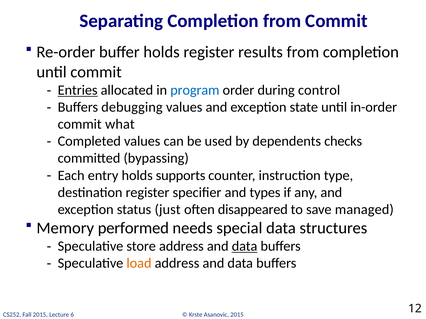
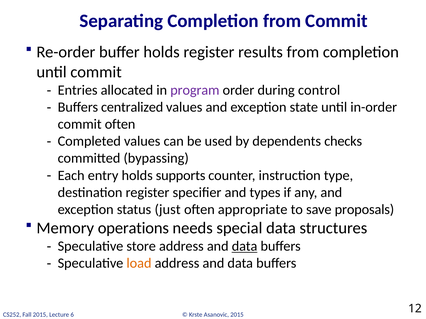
Entries underline: present -> none
program colour: blue -> purple
debugging: debugging -> centralized
commit what: what -> often
disappeared: disappeared -> appropriate
managed: managed -> proposals
performed: performed -> operations
